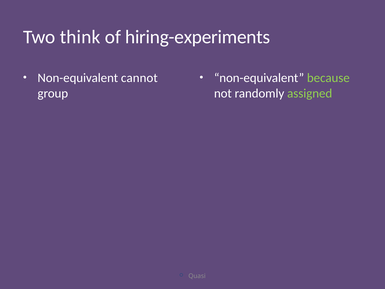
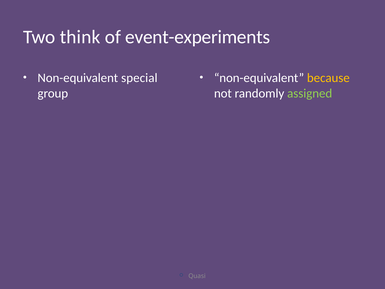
hiring-experiments: hiring-experiments -> event-experiments
cannot: cannot -> special
because colour: light green -> yellow
